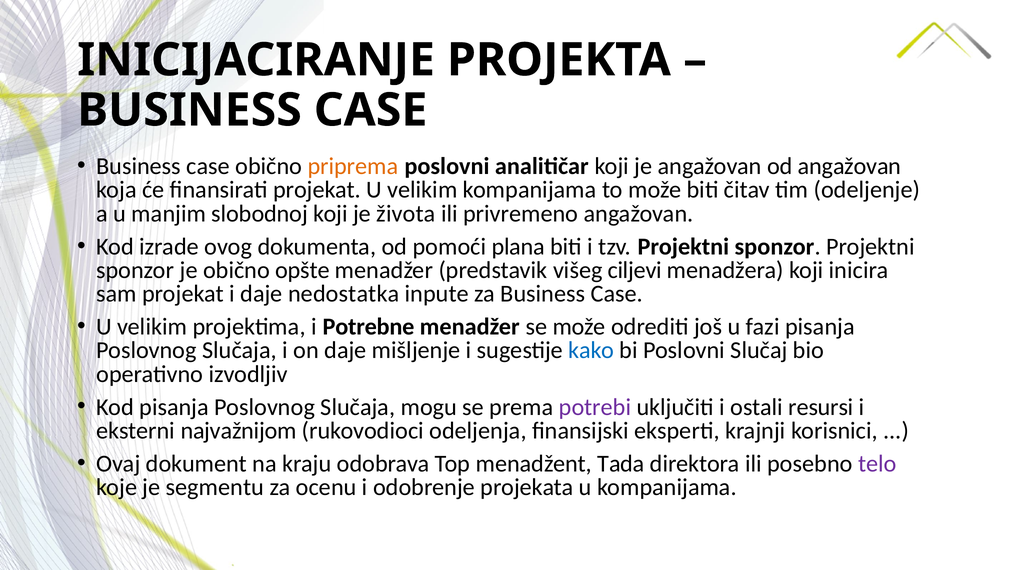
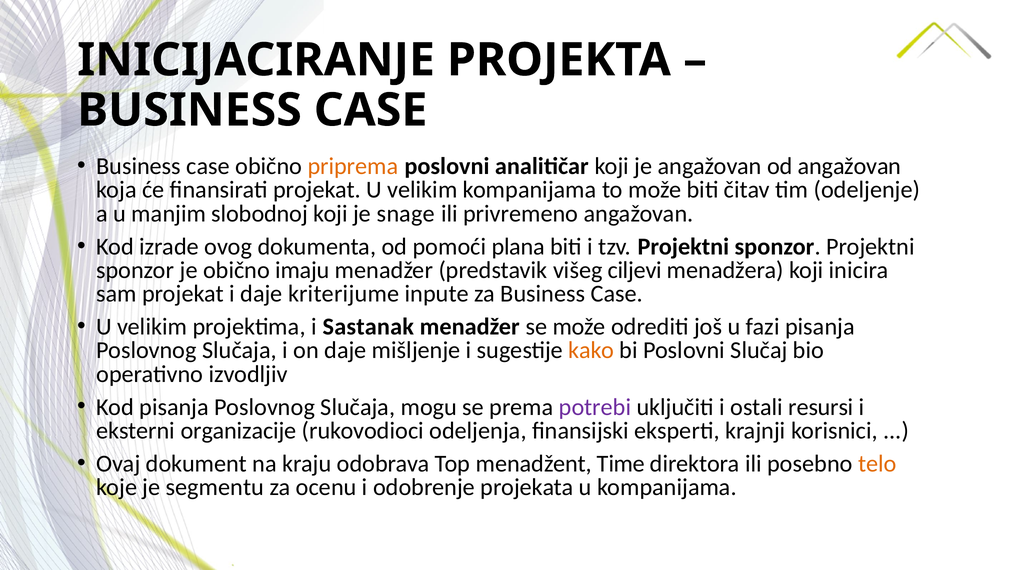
života: života -> snage
opšte: opšte -> imaju
nedostatka: nedostatka -> kriterijume
Potrebne: Potrebne -> Sastanak
kako colour: blue -> orange
najvažnijom: najvažnijom -> organizacije
Tada: Tada -> Time
telo colour: purple -> orange
